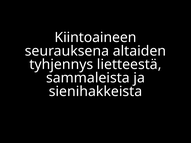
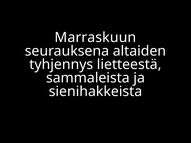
Kiintoaineen: Kiintoaineen -> Marraskuun
